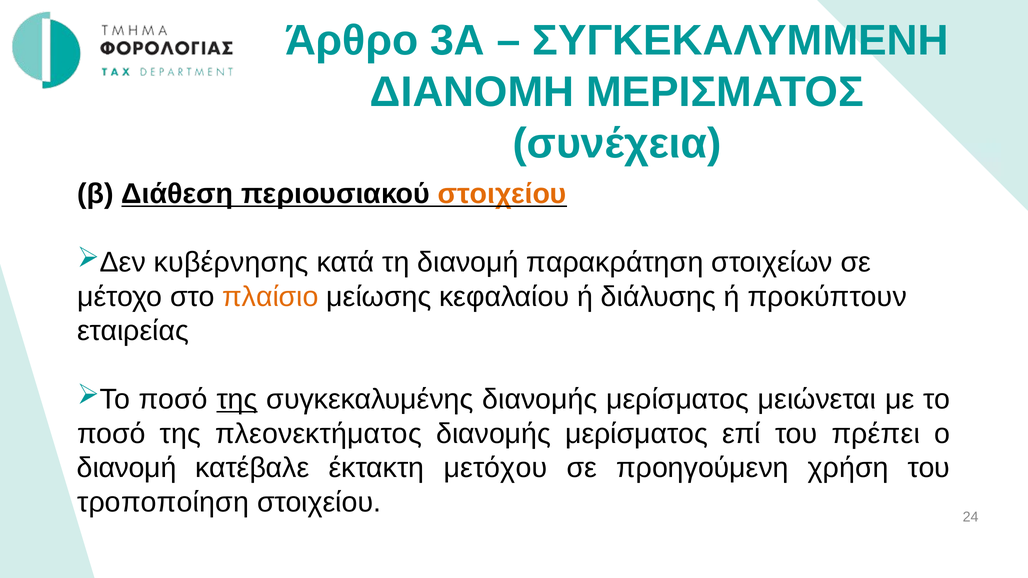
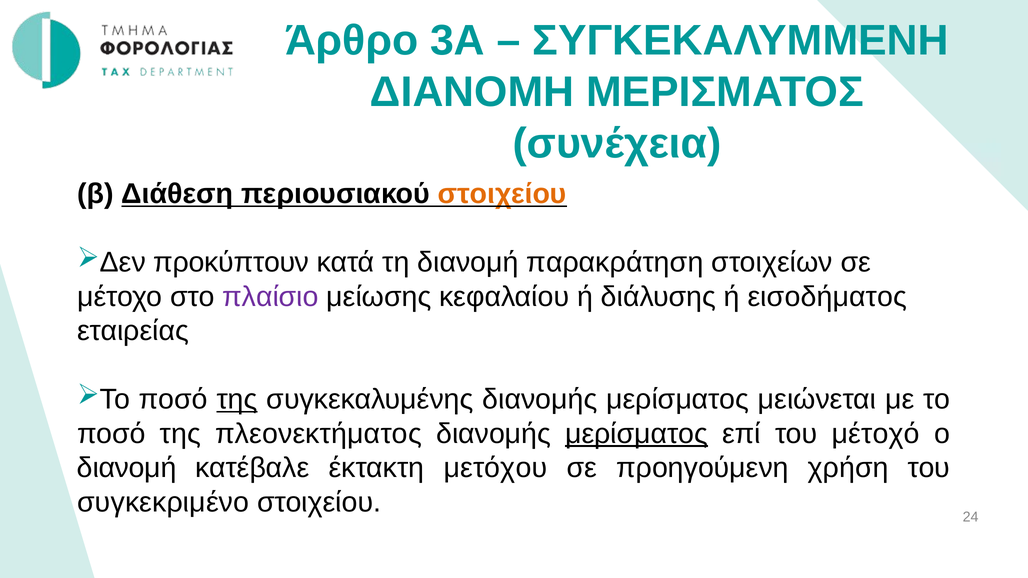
κυβέρνησης: κυβέρνησης -> προκύπτουν
πλαίσιο colour: orange -> purple
προκύπτουν: προκύπτουν -> εισοδήματος
μερίσματος at (637, 434) underline: none -> present
πρέπει: πρέπει -> μέτοχό
τροποποίηση: τροποποίηση -> συγκεκριμένο
